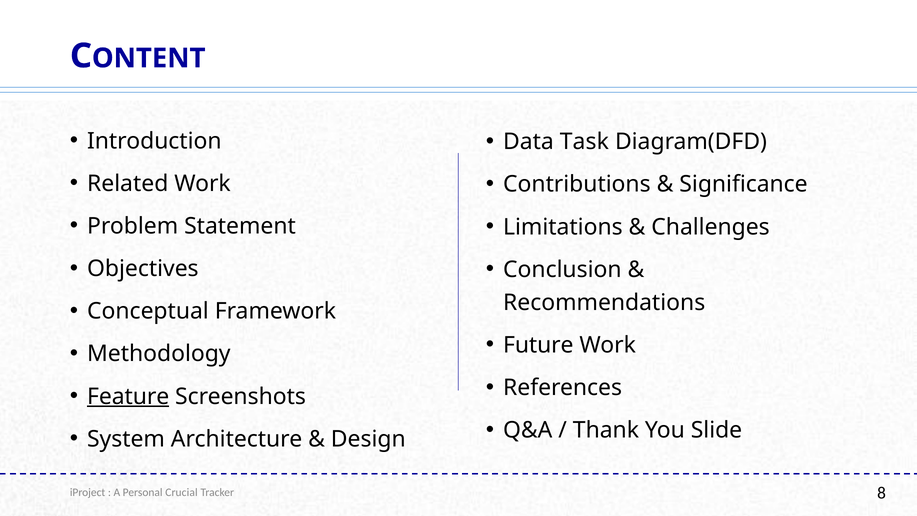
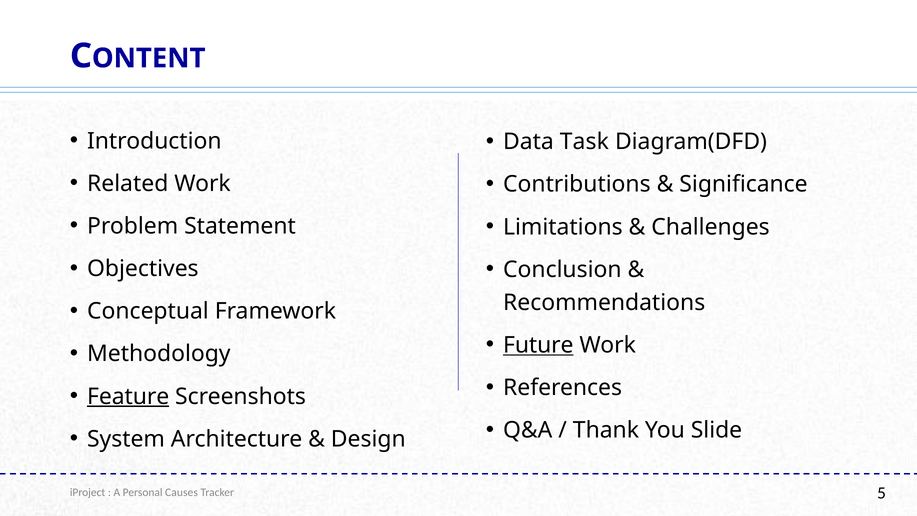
Future underline: none -> present
Crucial: Crucial -> Causes
8: 8 -> 5
